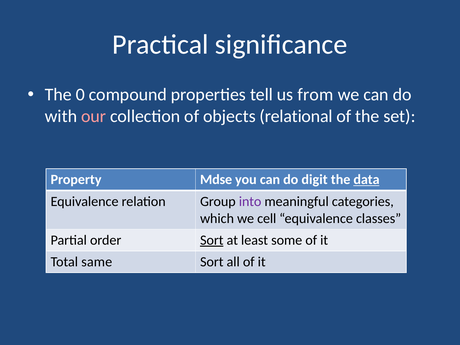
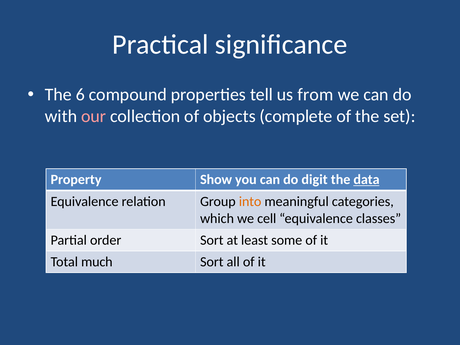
0: 0 -> 6
relational: relational -> complete
Mdse: Mdse -> Show
into colour: purple -> orange
Sort at (212, 240) underline: present -> none
same: same -> much
